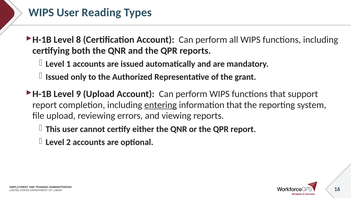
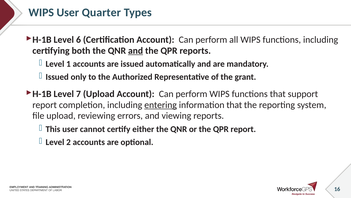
Reading: Reading -> Quarter
8: 8 -> 6
and at (136, 50) underline: none -> present
9: 9 -> 7
